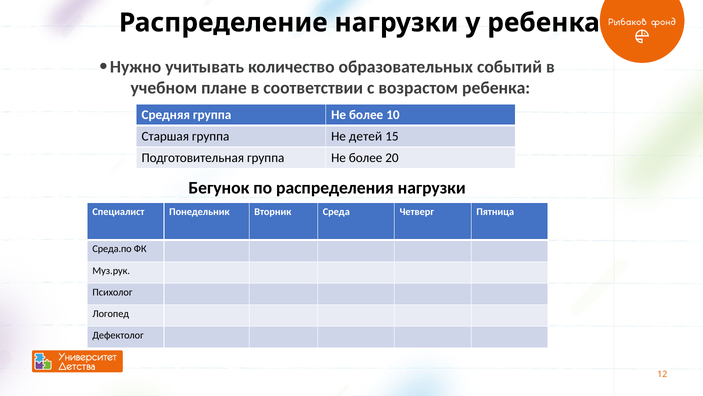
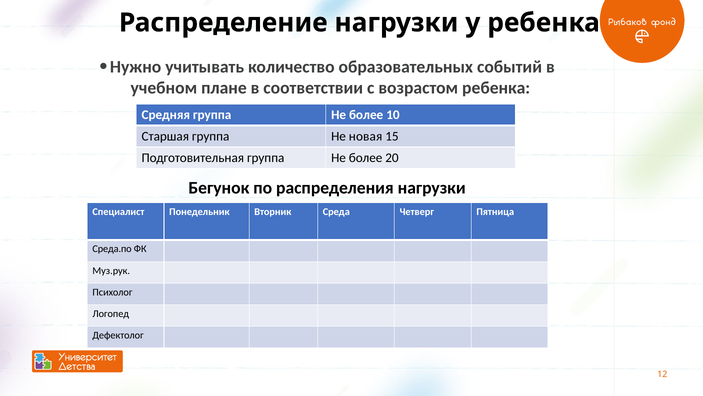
детей: детей -> новая
